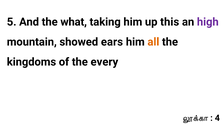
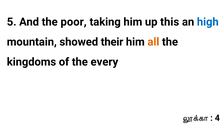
what: what -> poor
high colour: purple -> blue
ears: ears -> their
